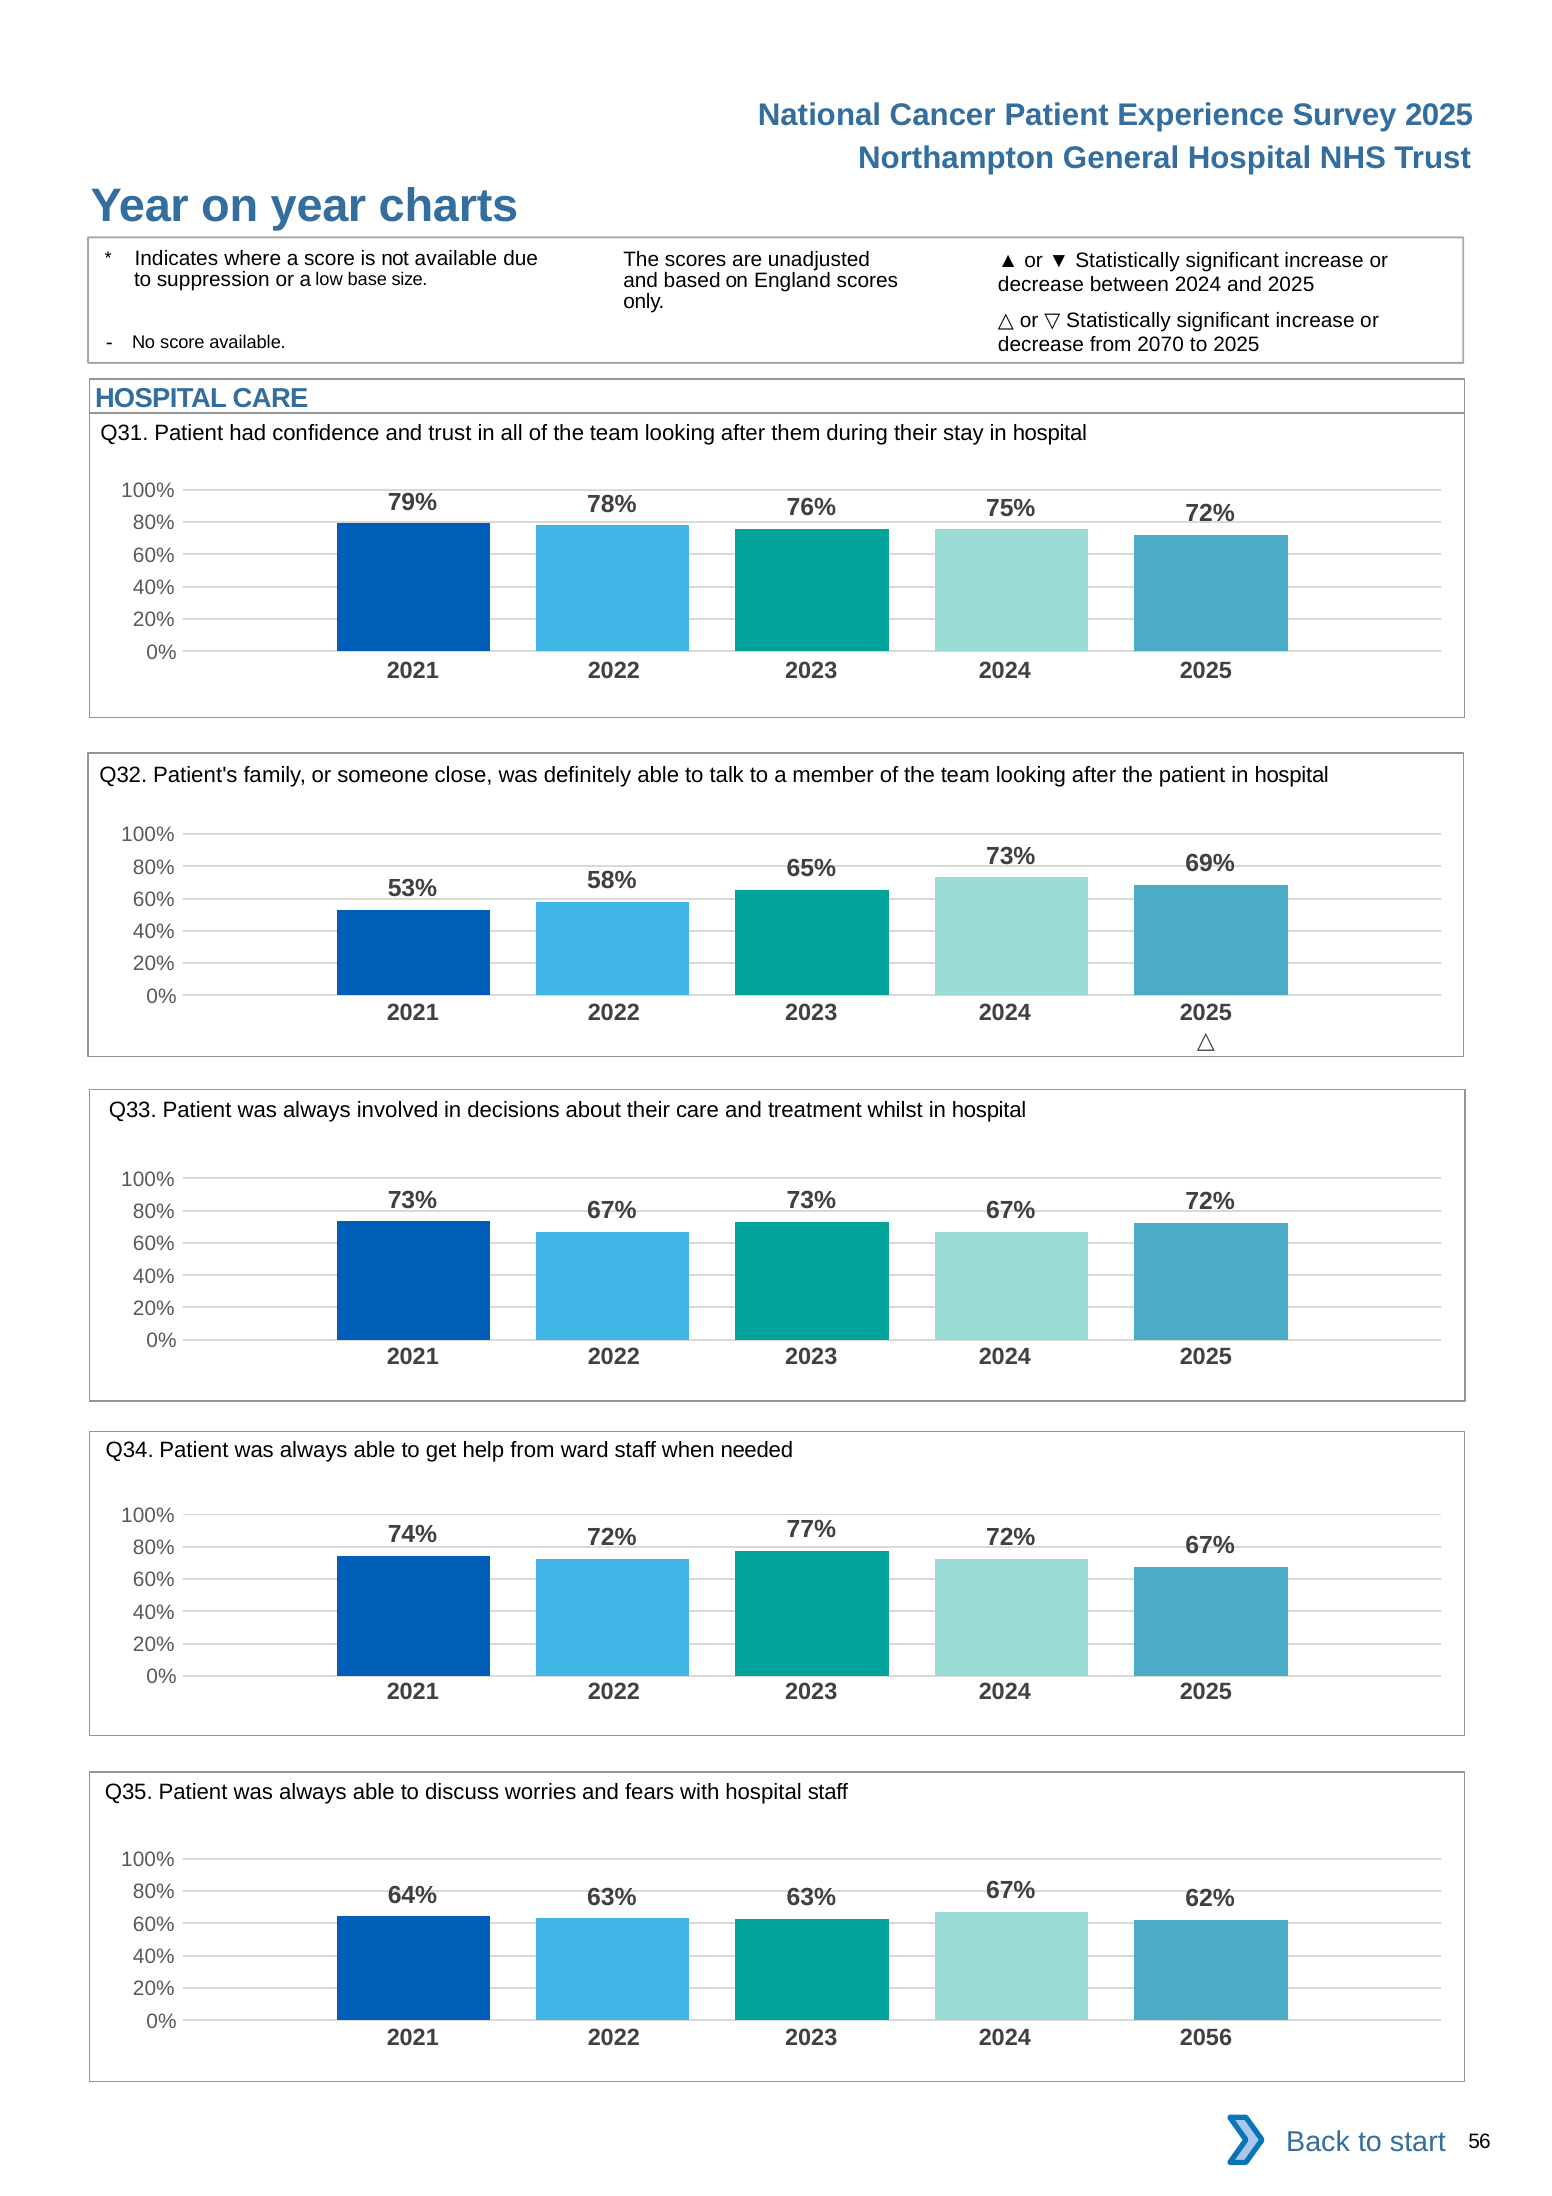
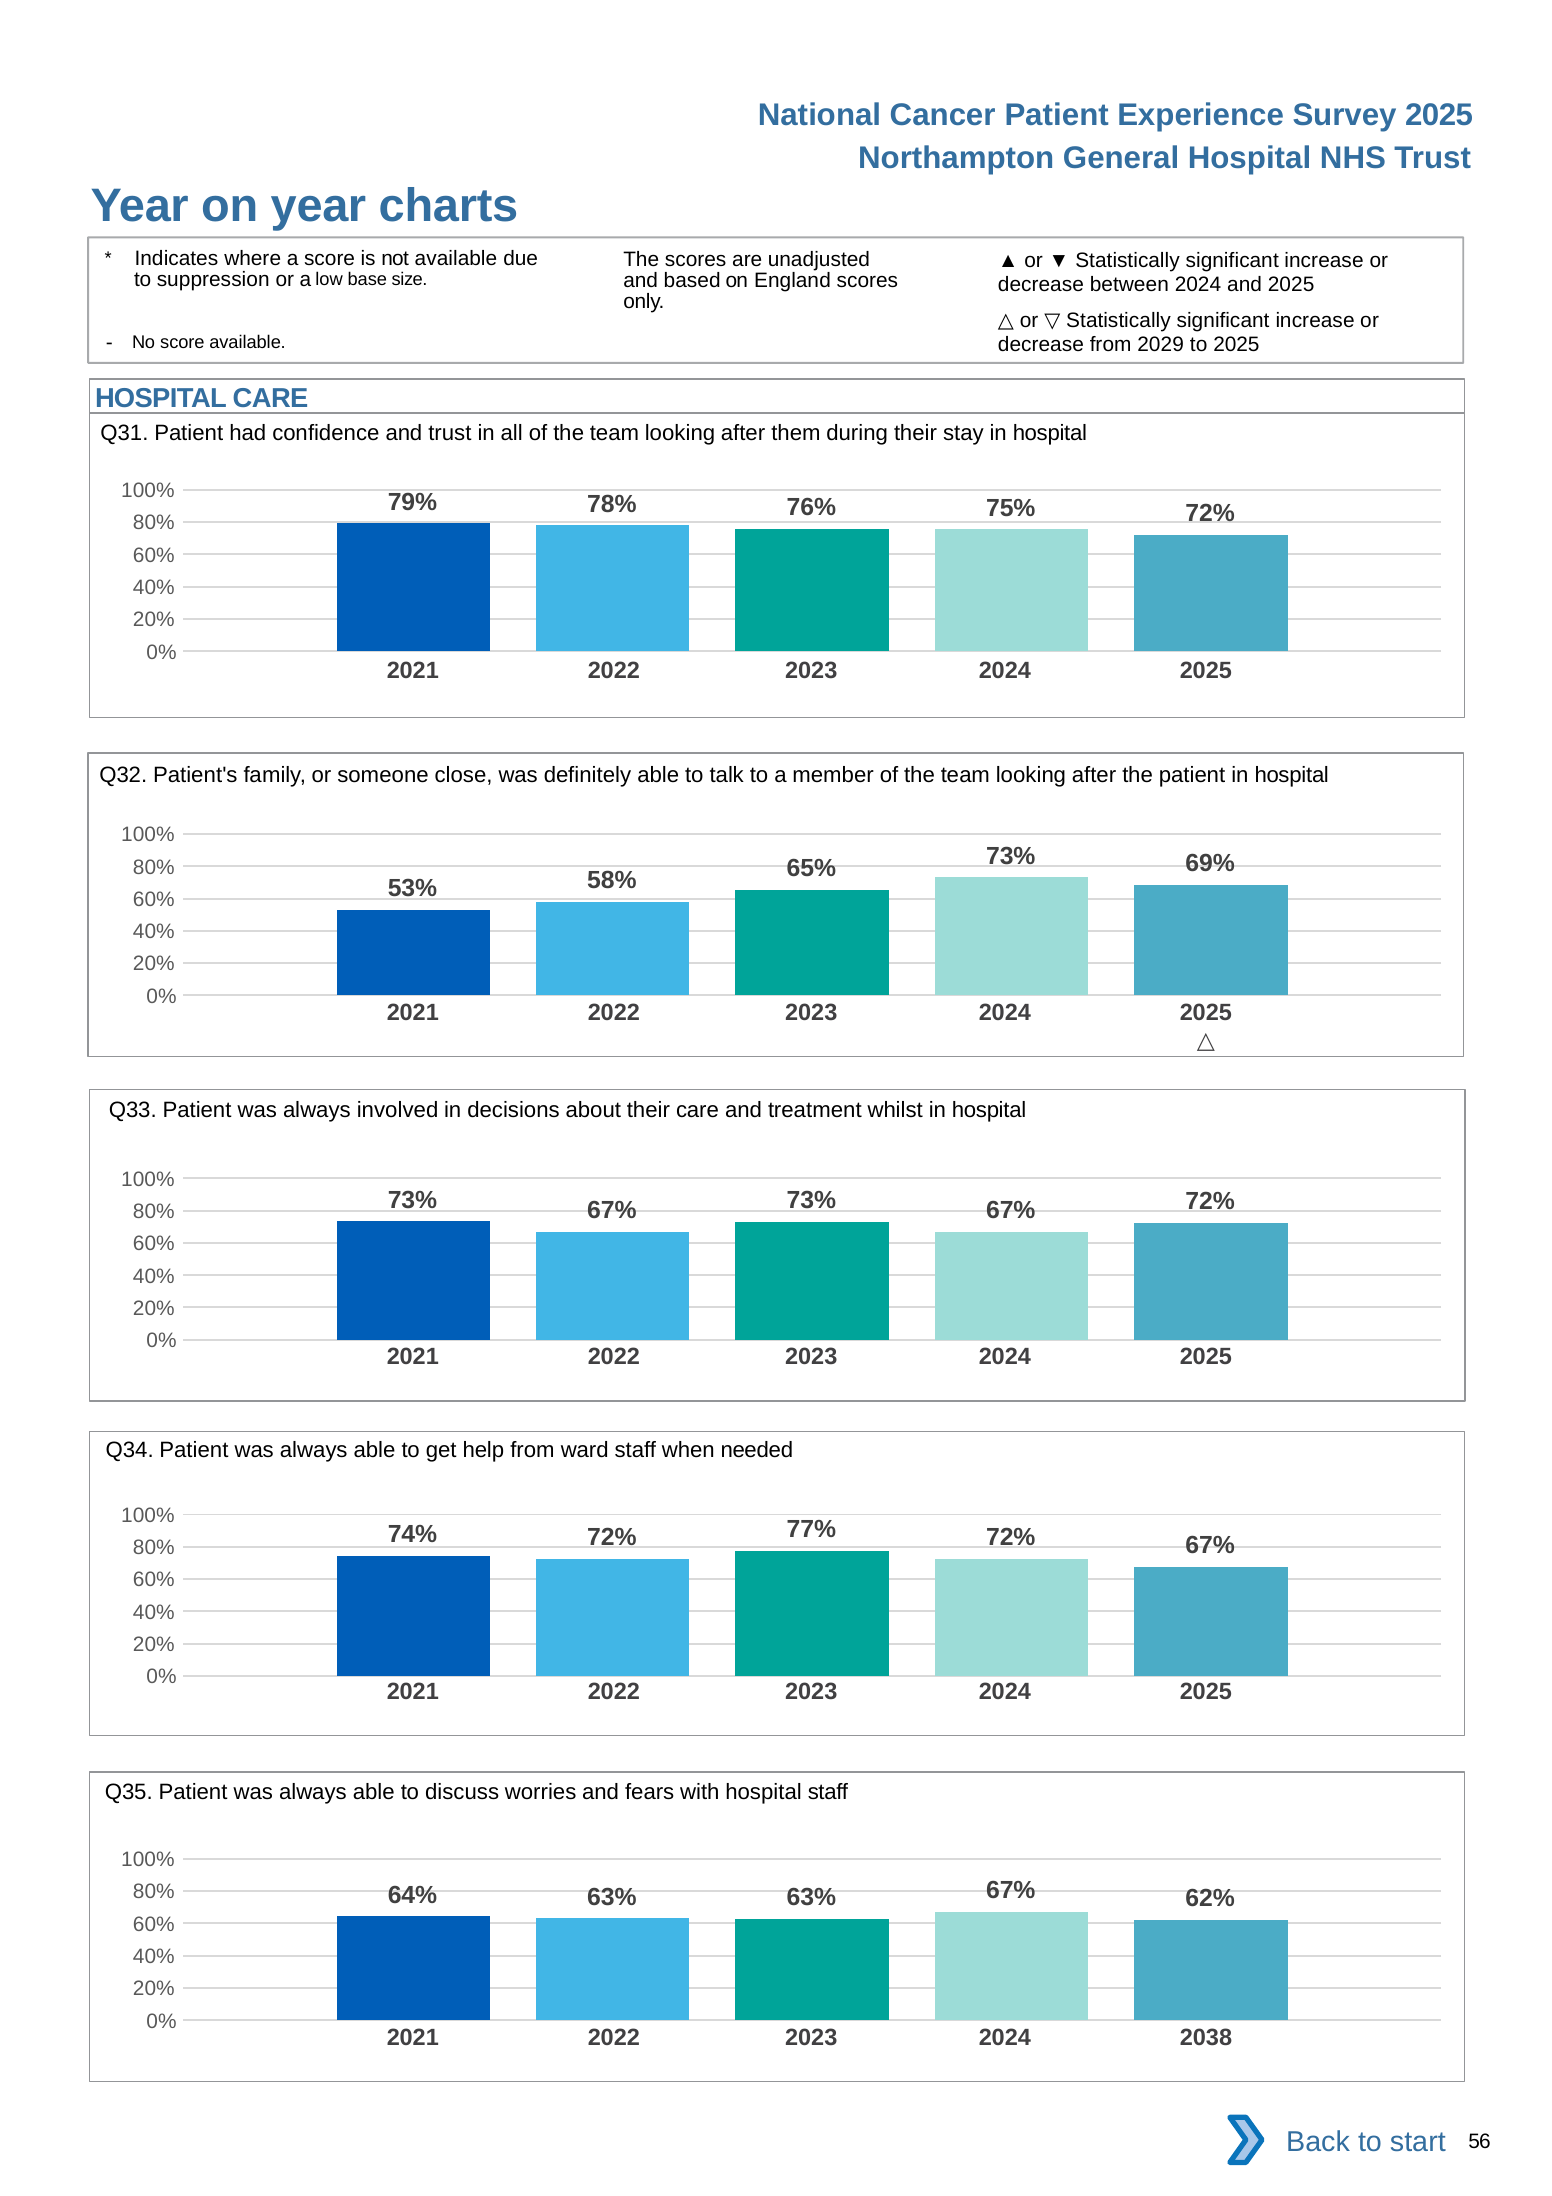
2070: 2070 -> 2029
2056: 2056 -> 2038
